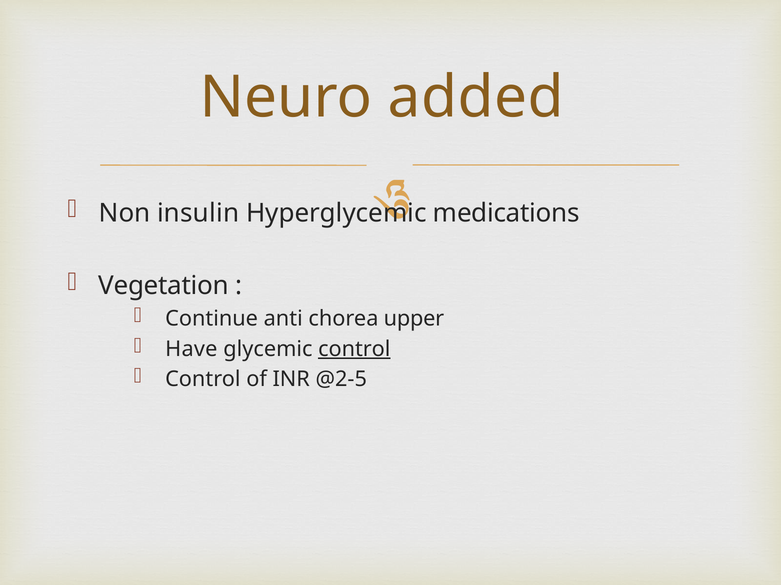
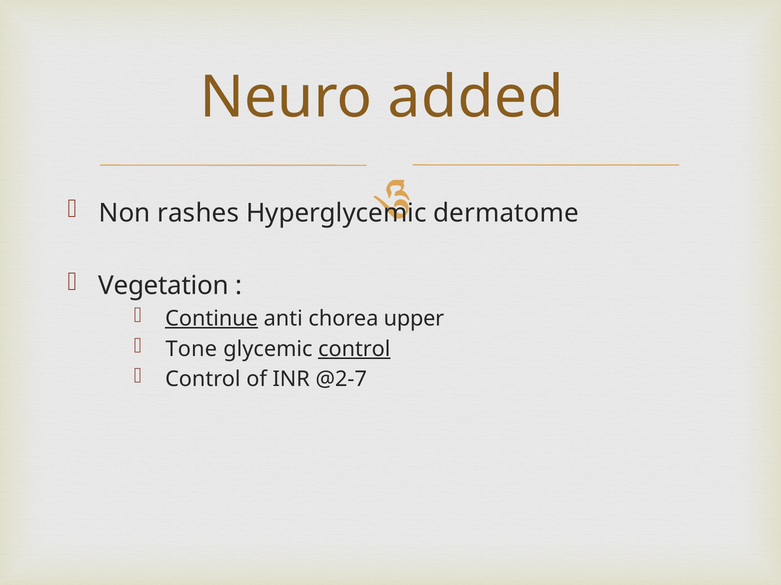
insulin: insulin -> rashes
medications: medications -> dermatome
Continue underline: none -> present
Have: Have -> Tone
@2-5: @2-5 -> @2-7
